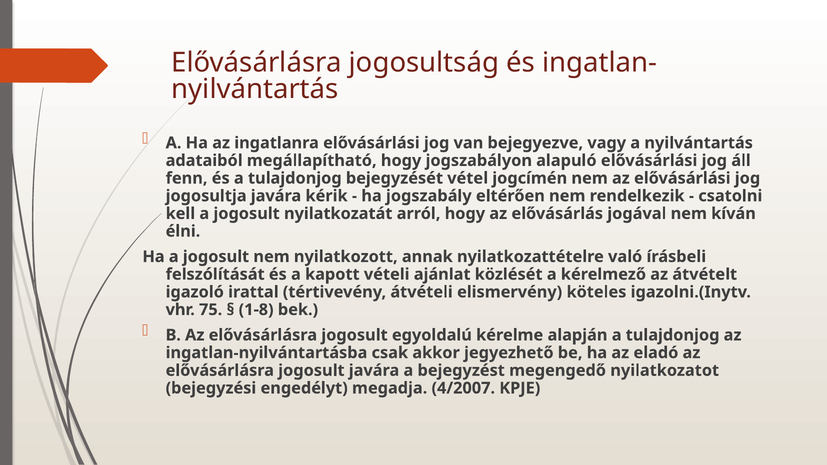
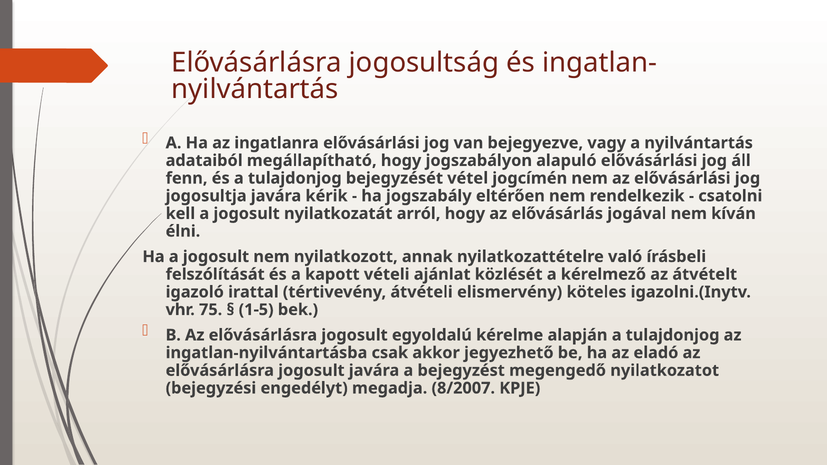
1-8: 1-8 -> 1-5
4/2007: 4/2007 -> 8/2007
